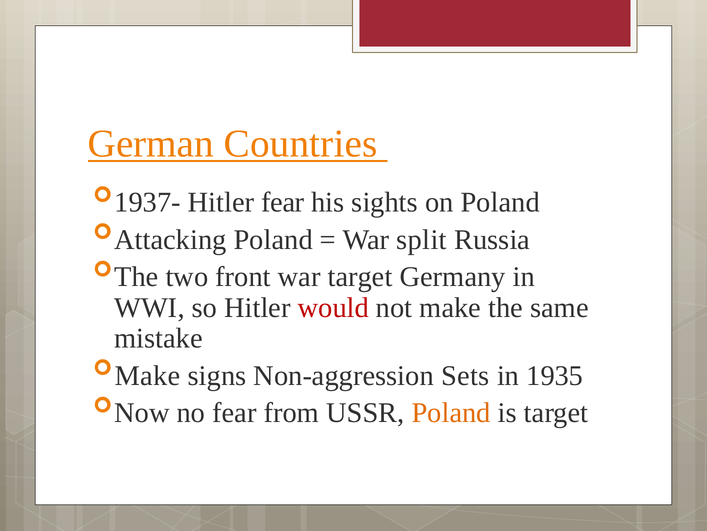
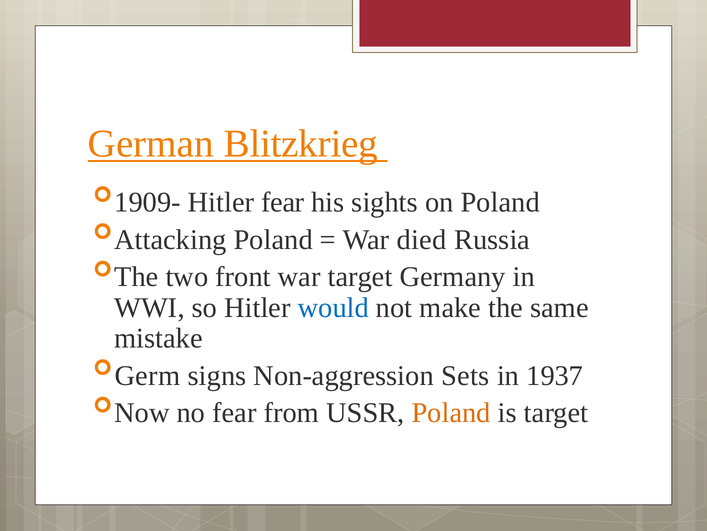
Countries: Countries -> Blitzkrieg
1937-: 1937- -> 1909-
split: split -> died
would colour: red -> blue
Make at (147, 375): Make -> Germ
1935: 1935 -> 1937
